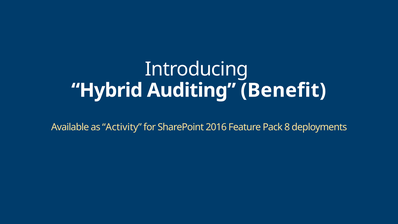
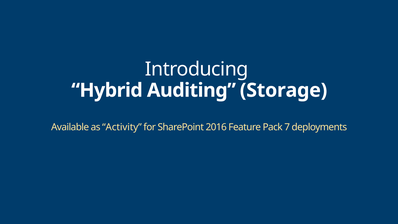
Benefit: Benefit -> Storage
8: 8 -> 7
